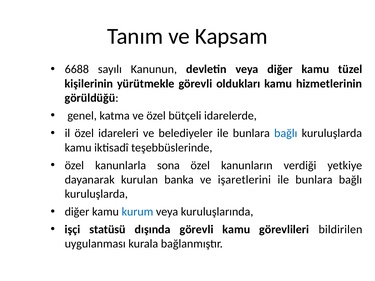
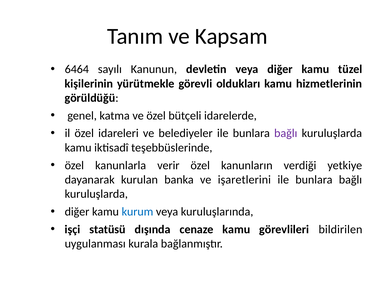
6688: 6688 -> 6464
bağlı at (286, 133) colour: blue -> purple
sona: sona -> verir
dışında görevli: görevli -> cenaze
